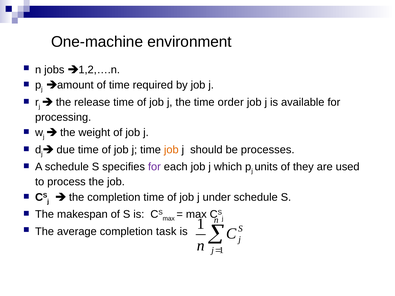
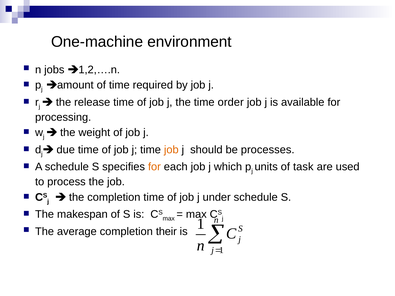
for at (154, 167) colour: purple -> orange
they: they -> task
task: task -> their
